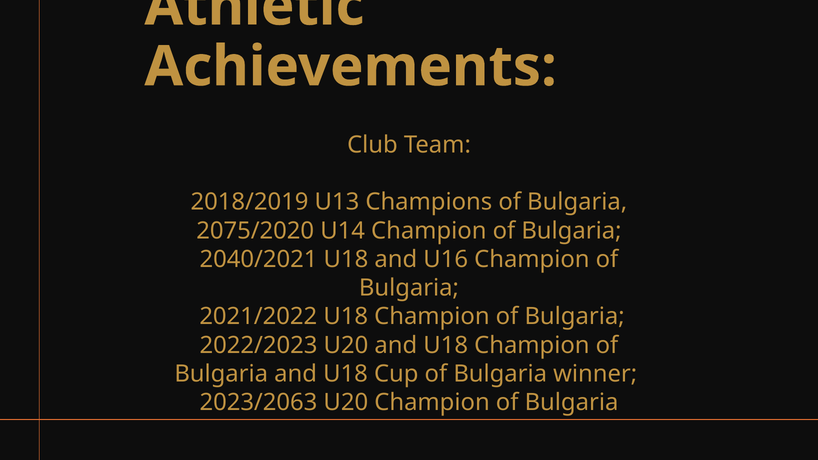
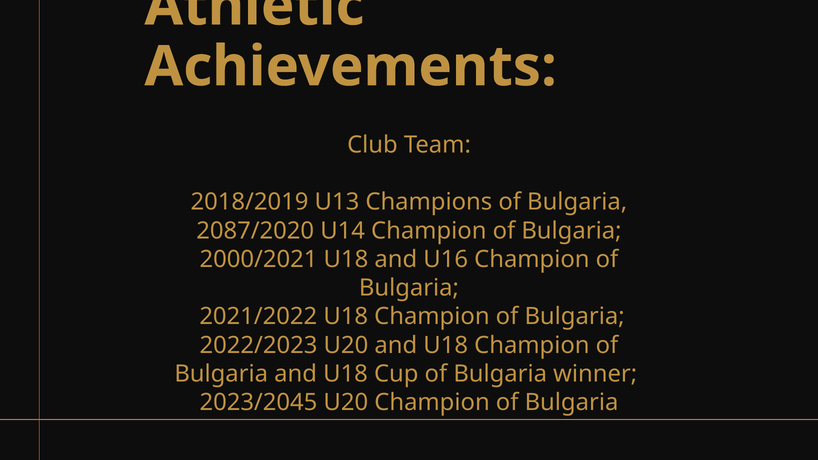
2075/2020: 2075/2020 -> 2087/2020
2040/2021: 2040/2021 -> 2000/2021
2023/2063: 2023/2063 -> 2023/2045
